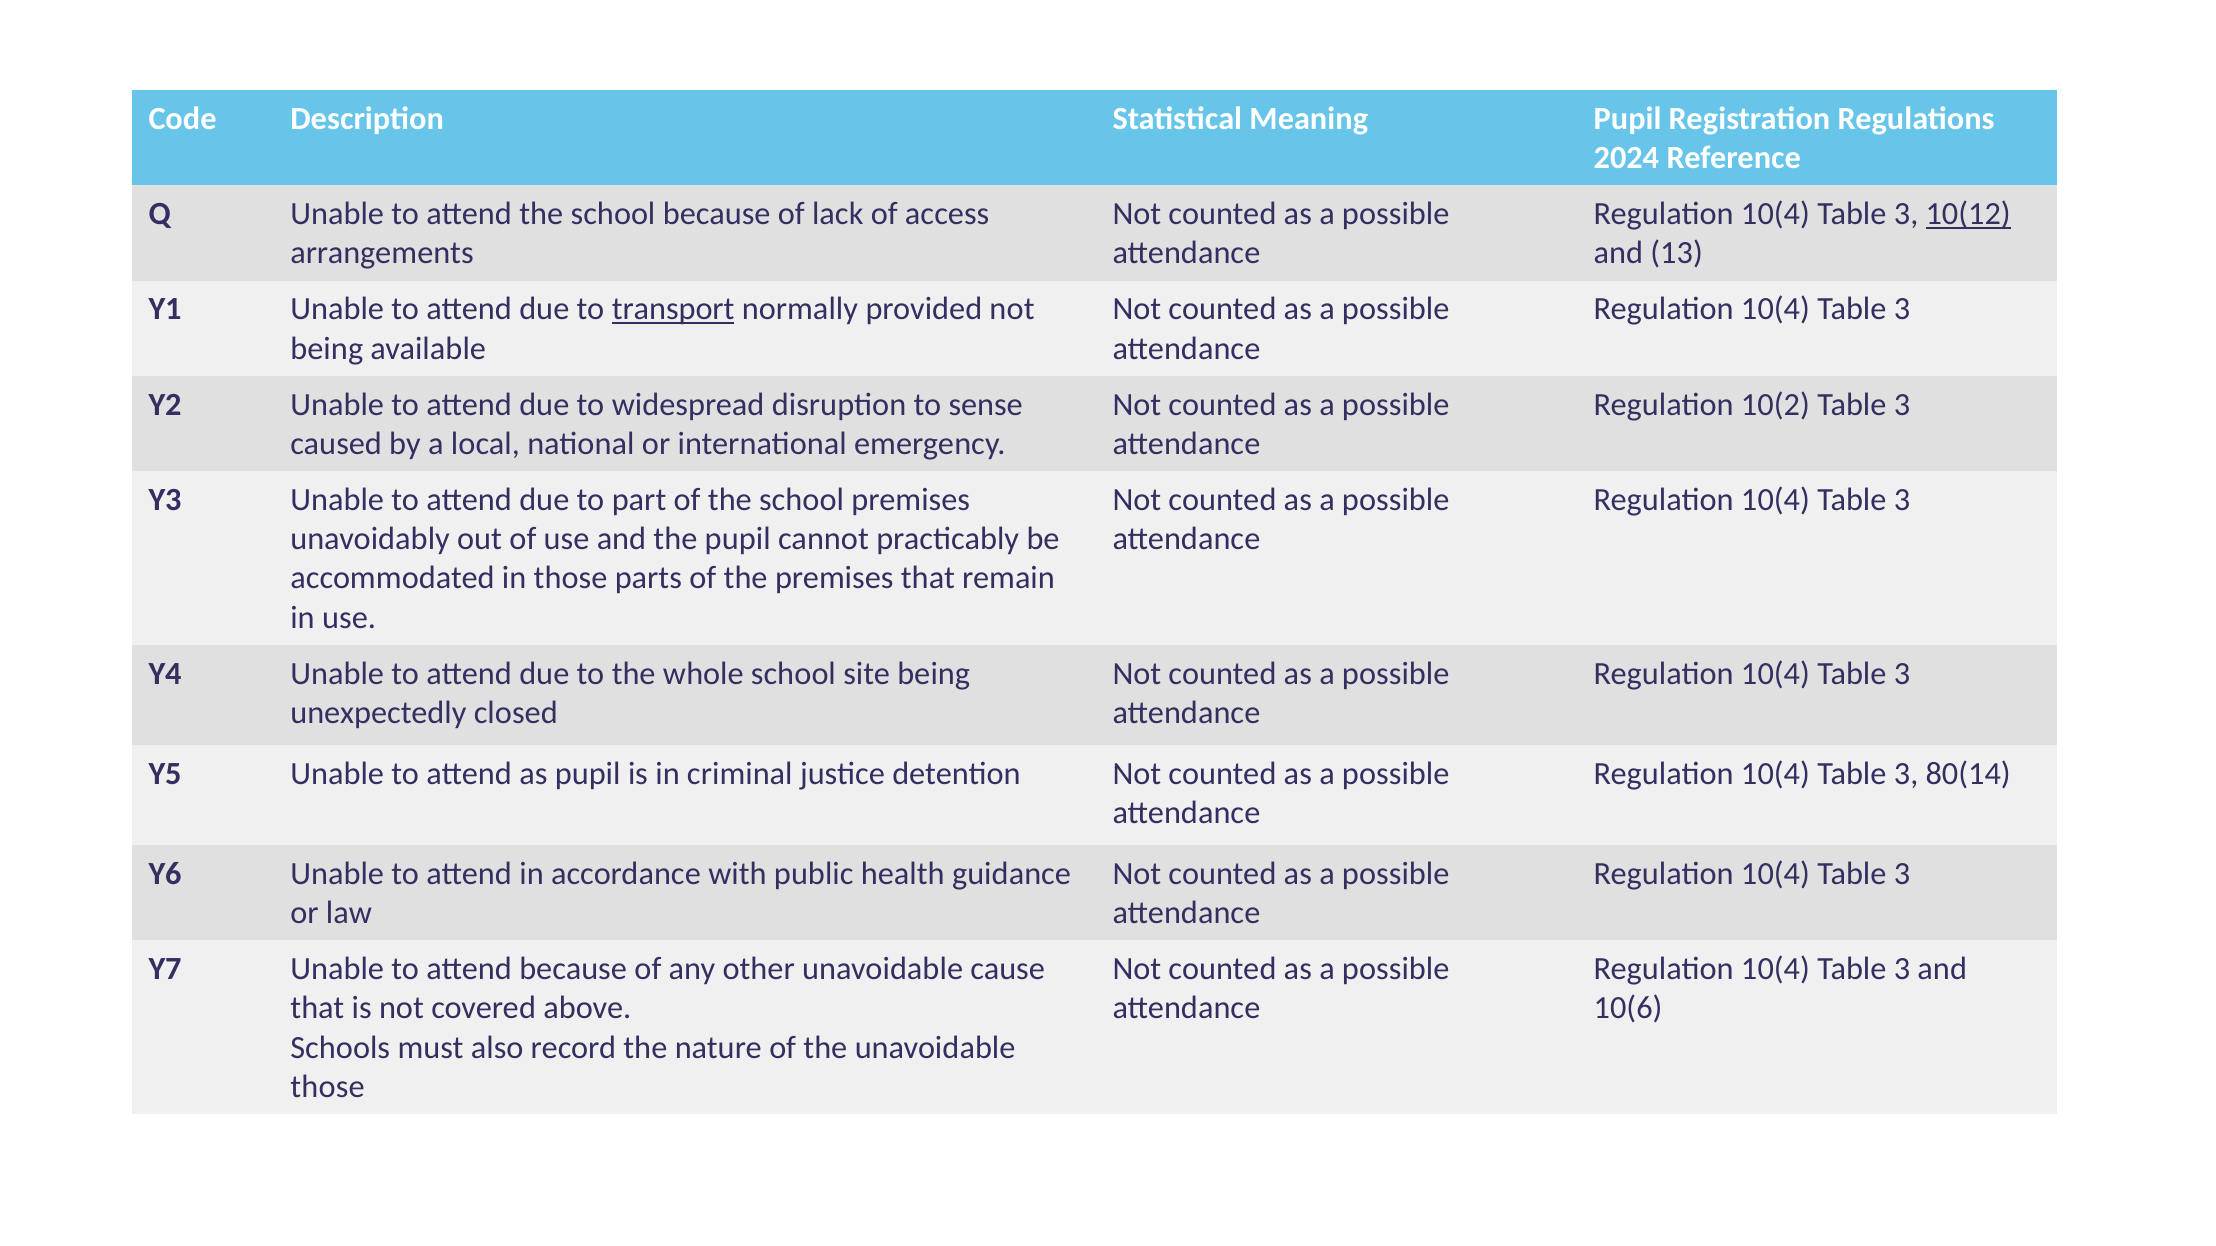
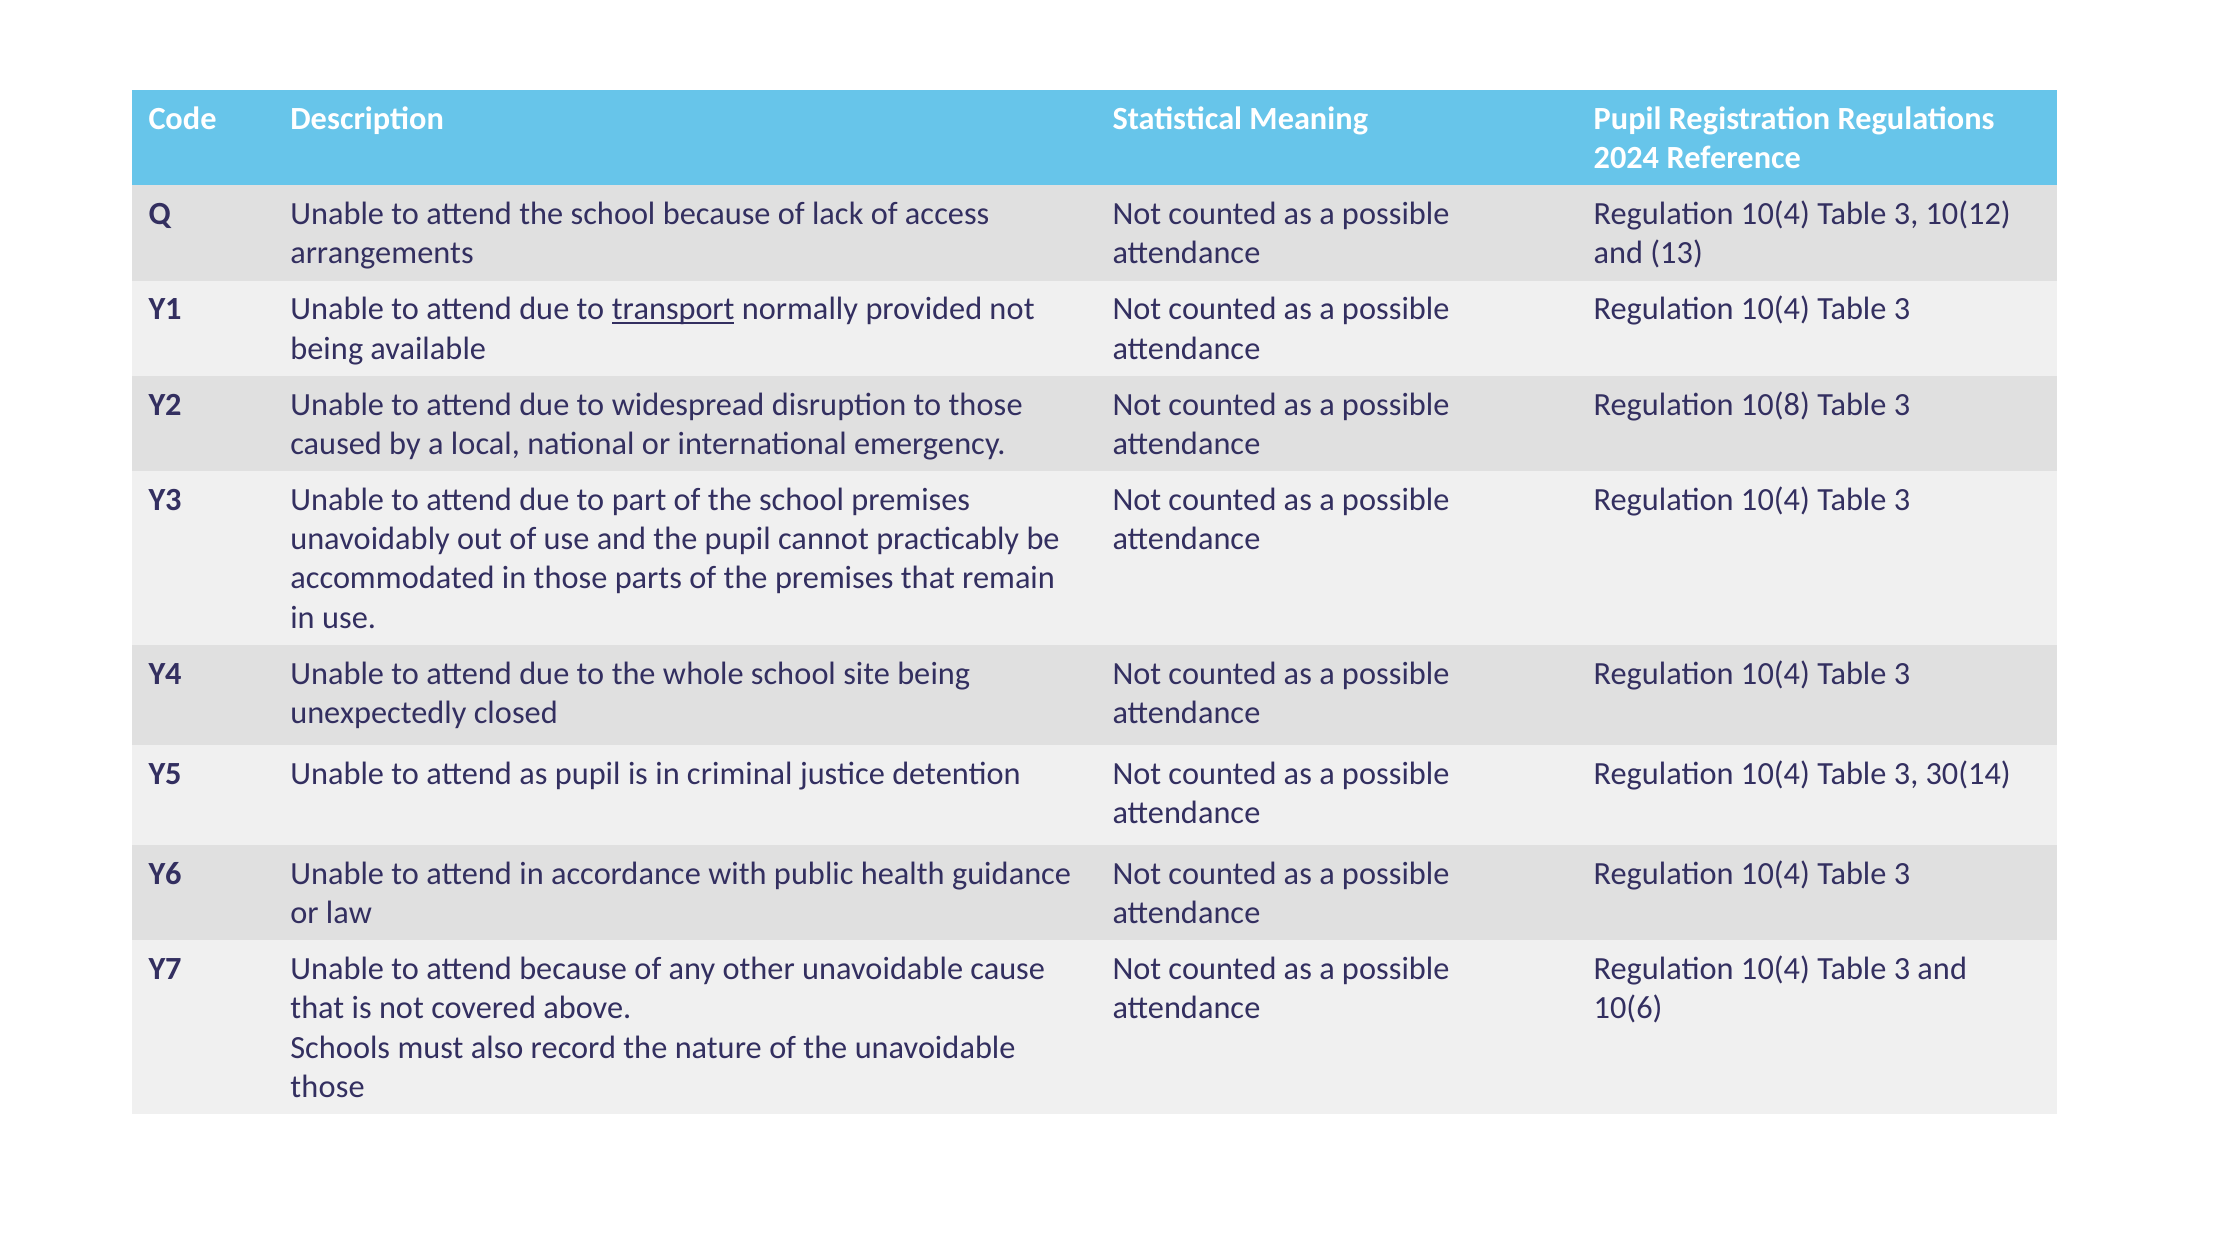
10(12 underline: present -> none
to sense: sense -> those
10(2: 10(2 -> 10(8
80(14: 80(14 -> 30(14
